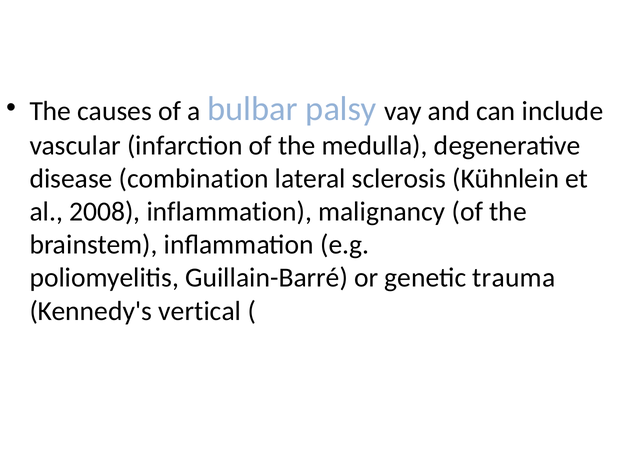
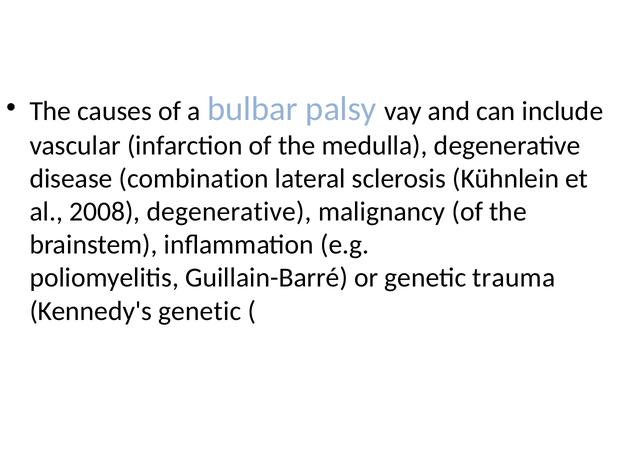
2008 inflammation: inflammation -> degenerative
Kennedy's vertical: vertical -> genetic
